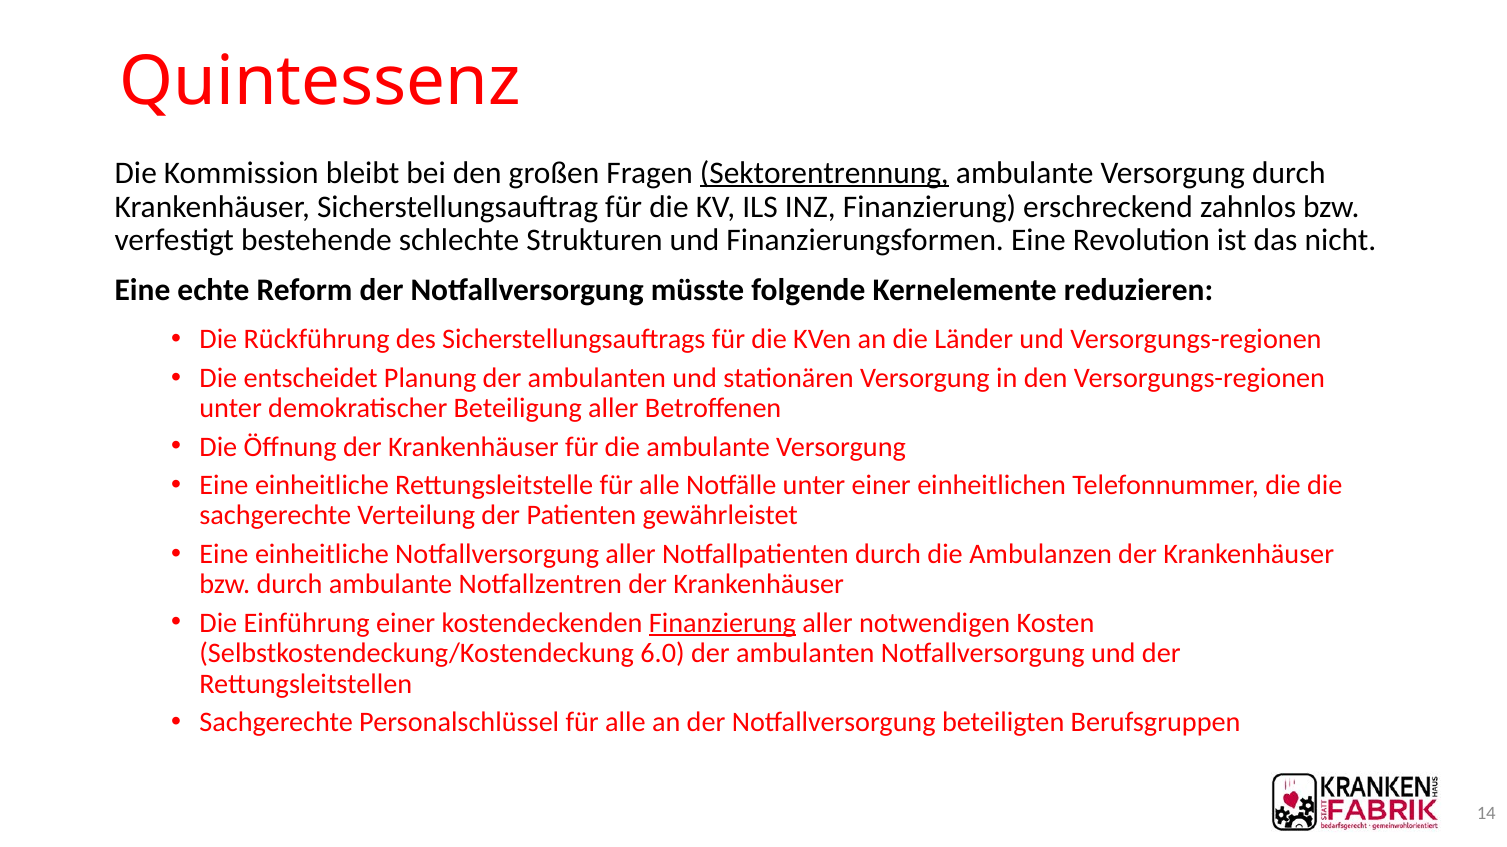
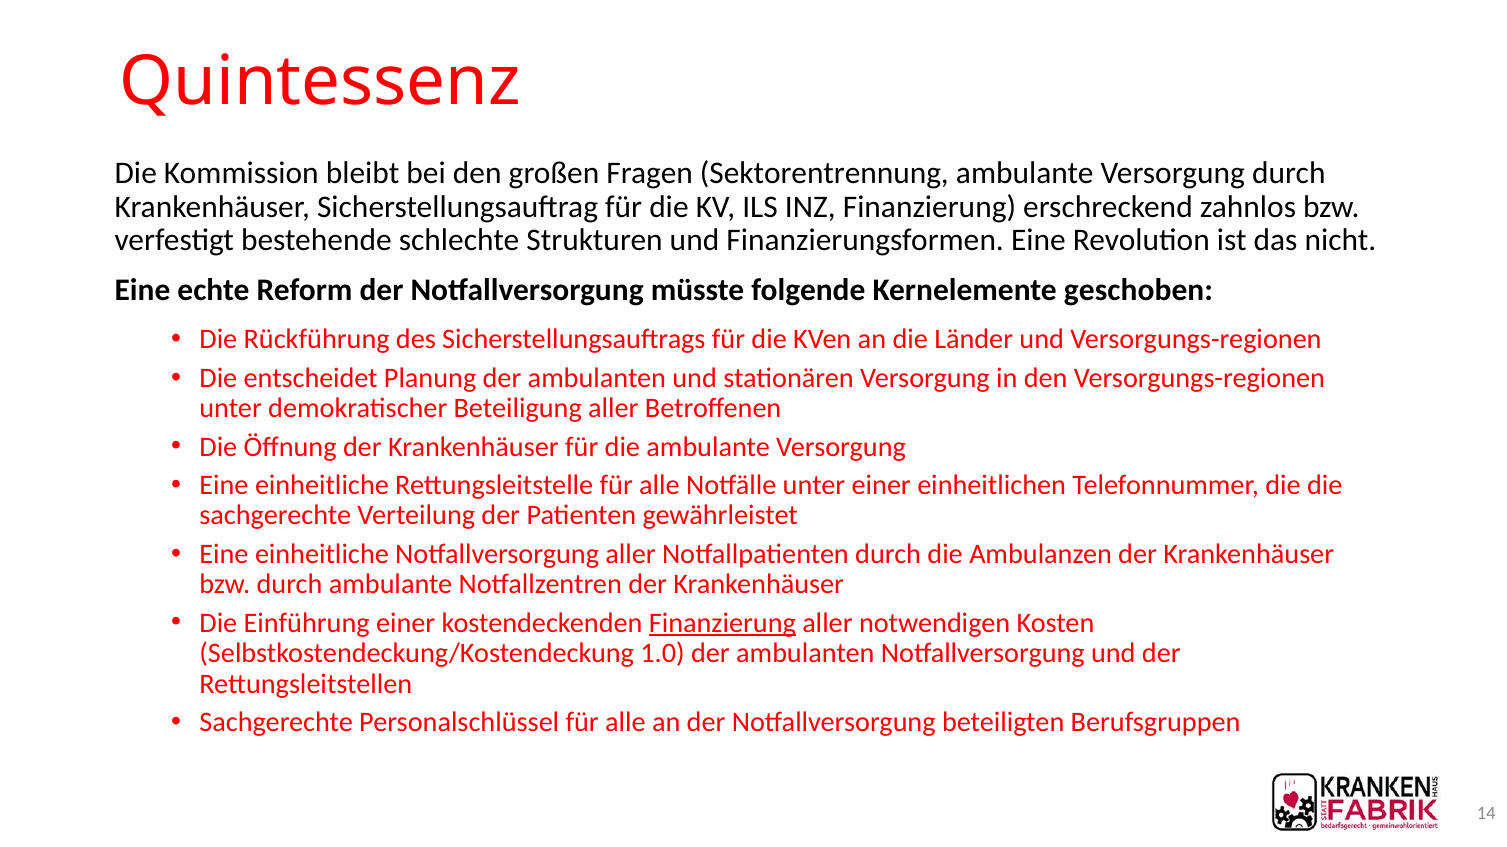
Sektorentrennung underline: present -> none
reduzieren: reduzieren -> geschoben
6.0: 6.0 -> 1.0
